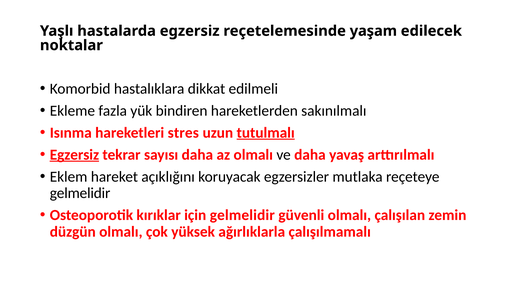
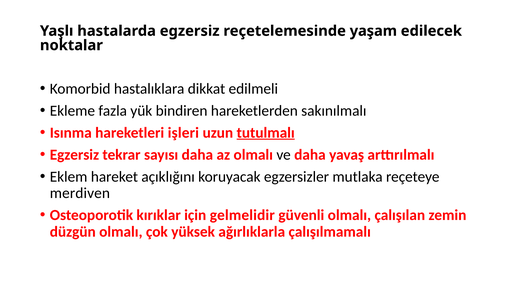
stres: stres -> işleri
Egzersiz at (74, 155) underline: present -> none
gelmelidir at (80, 193): gelmelidir -> merdiven
